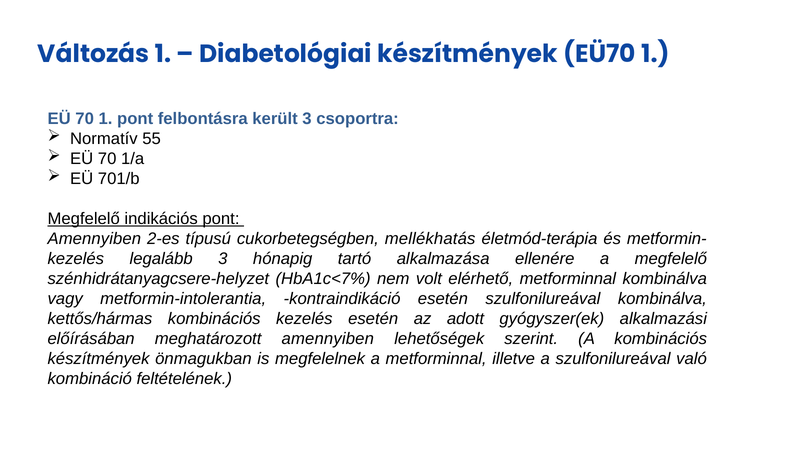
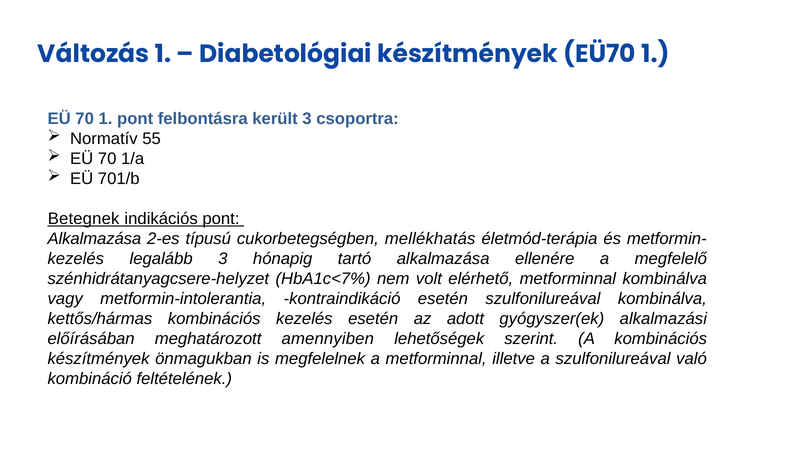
Megfelelő at (84, 219): Megfelelő -> Betegnek
Amennyiben at (94, 239): Amennyiben -> Alkalmazása
